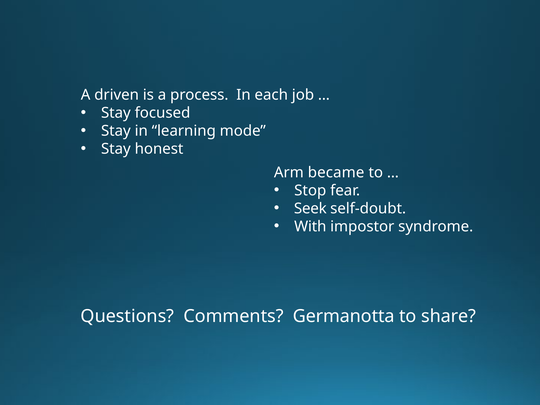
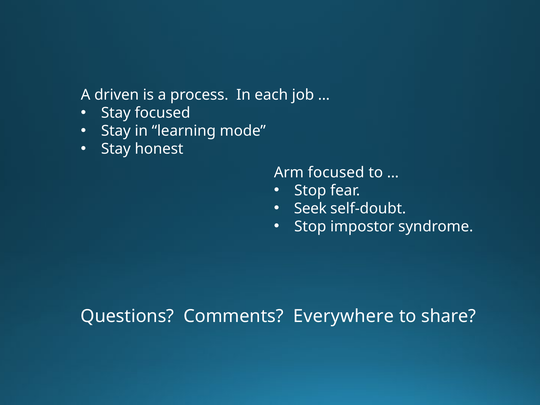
Arm became: became -> focused
With at (310, 226): With -> Stop
Germanotta: Germanotta -> Everywhere
